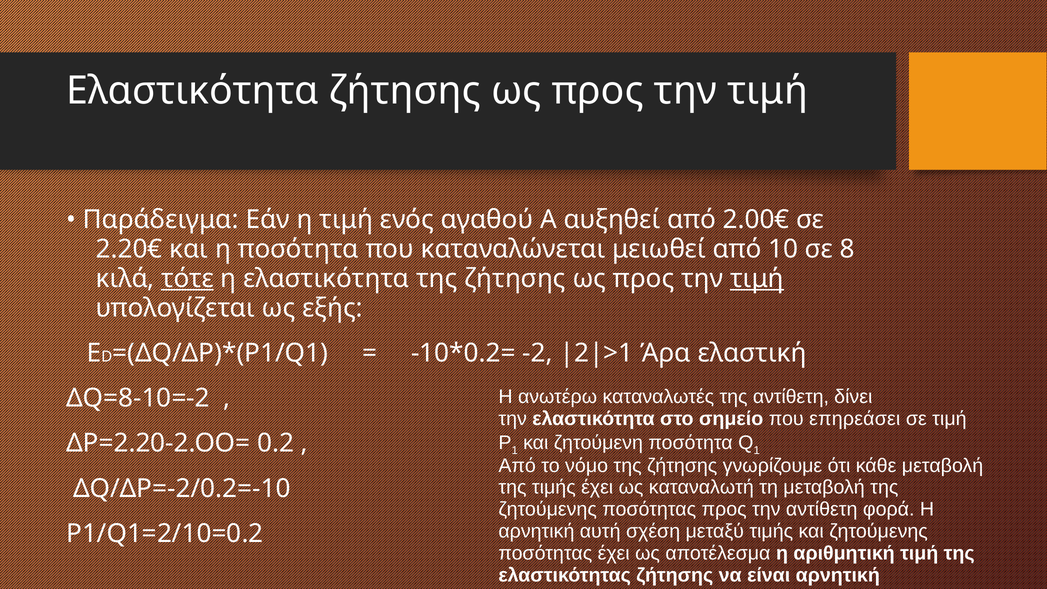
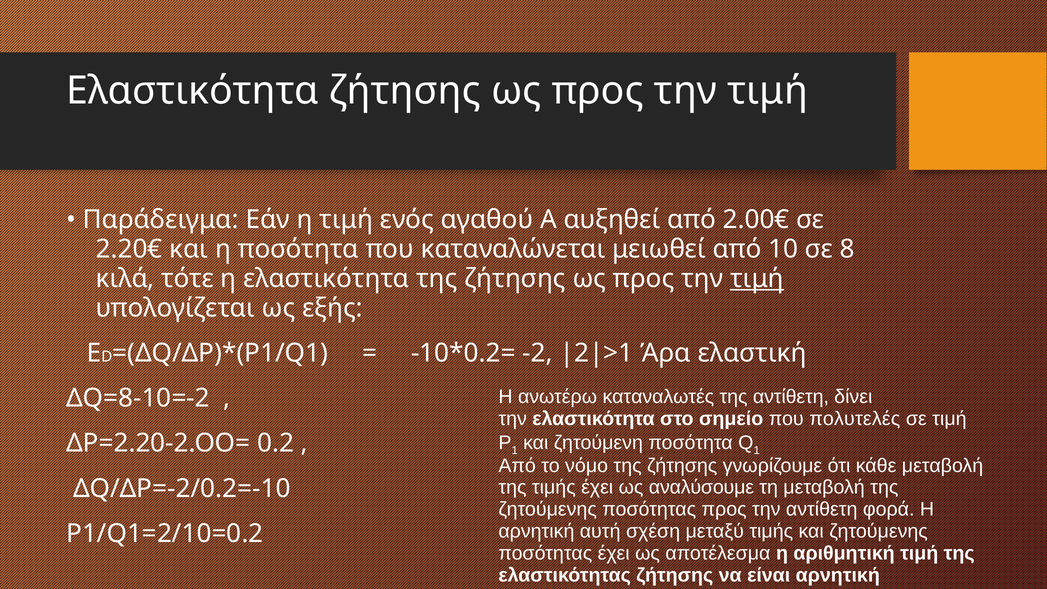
τότε underline: present -> none
επηρεάσει: επηρεάσει -> πολυτελές
καταναλωτή: καταναλωτή -> αναλύσουμε
